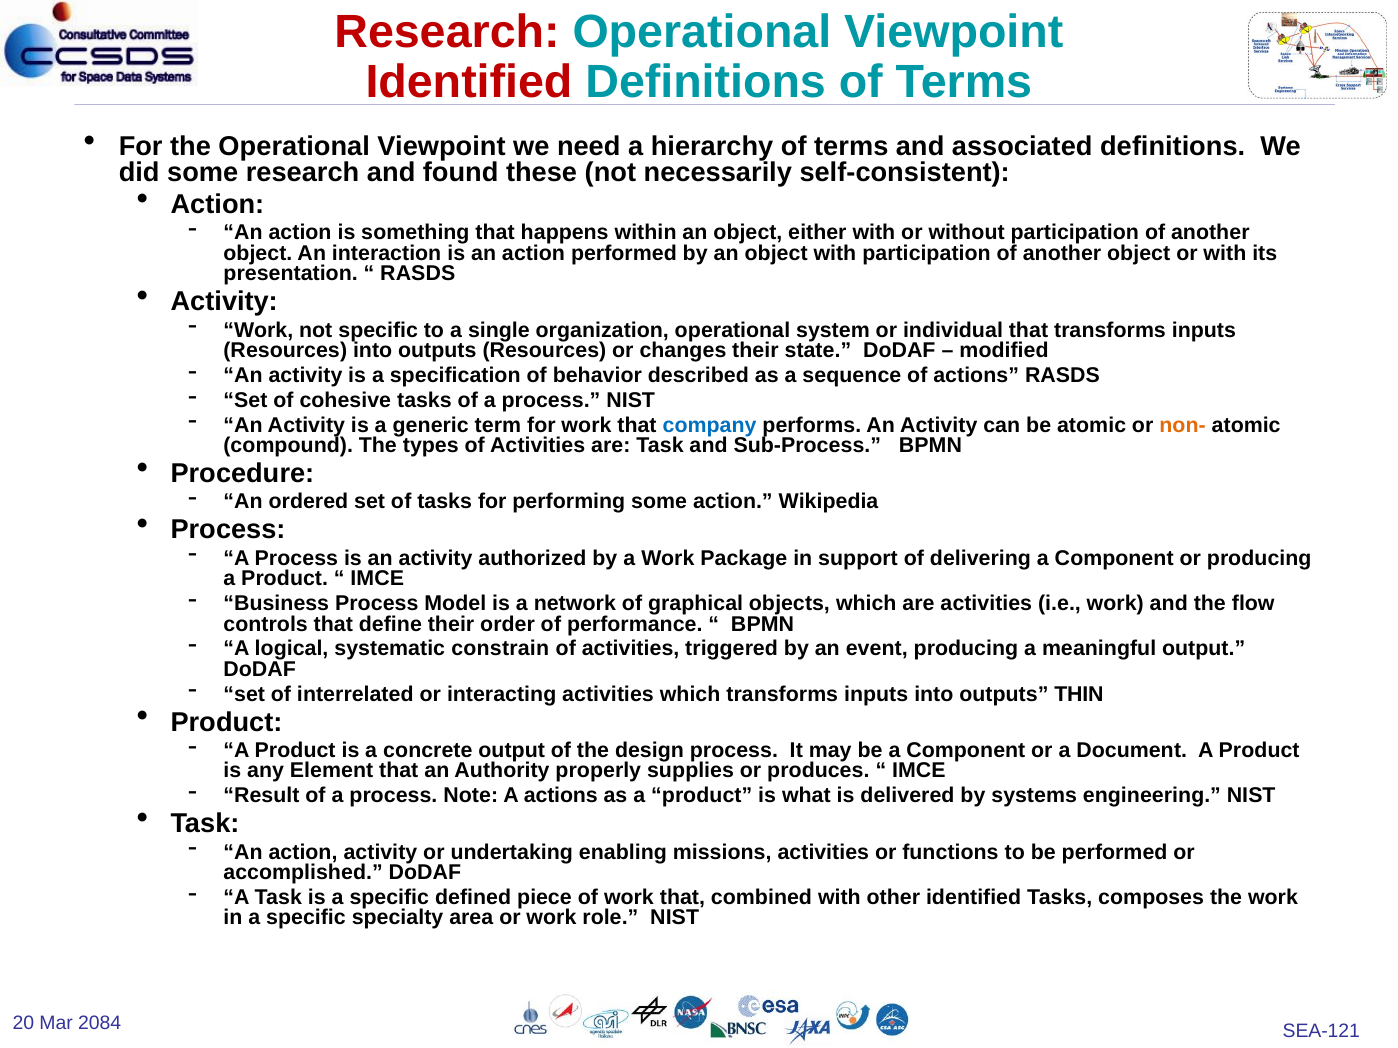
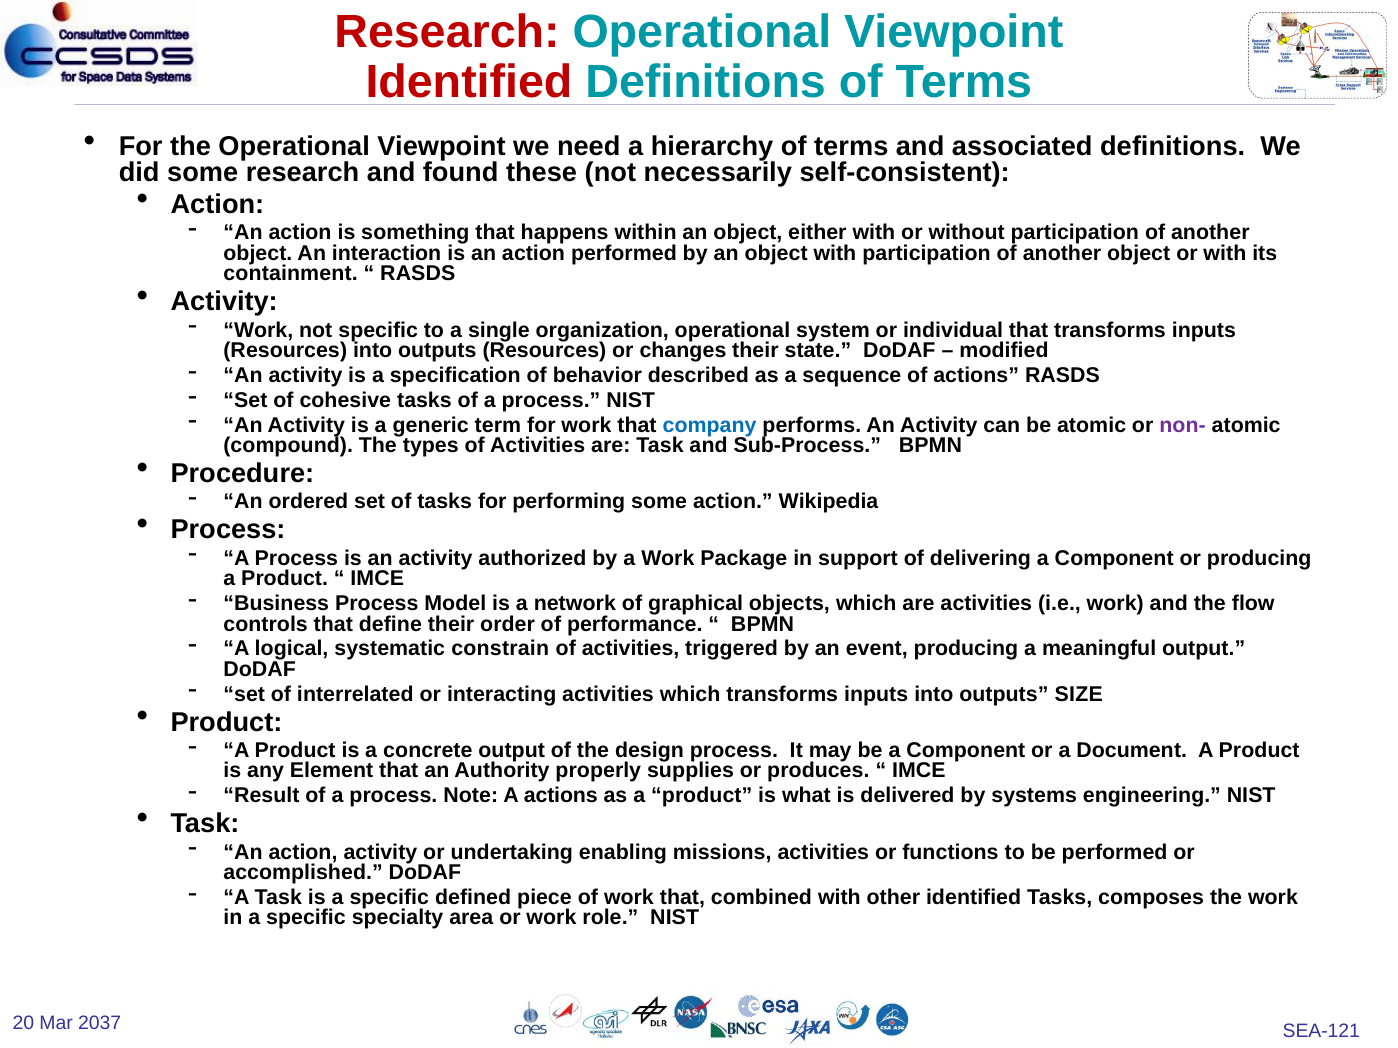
presentation: presentation -> containment
non- colour: orange -> purple
THIN: THIN -> SIZE
2084: 2084 -> 2037
